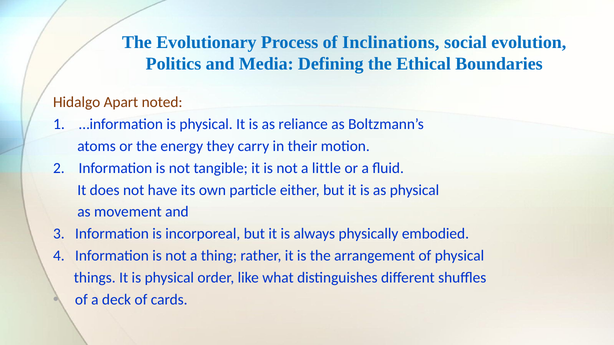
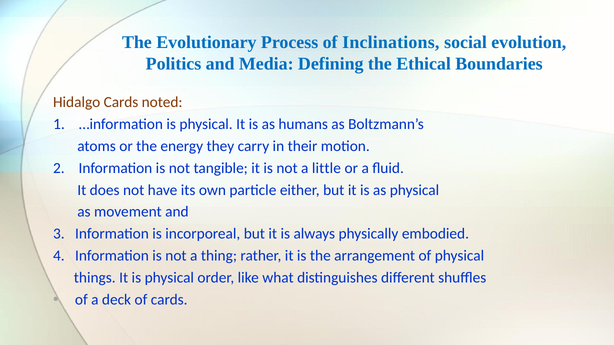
Hidalgo Apart: Apart -> Cards
reliance: reliance -> humans
